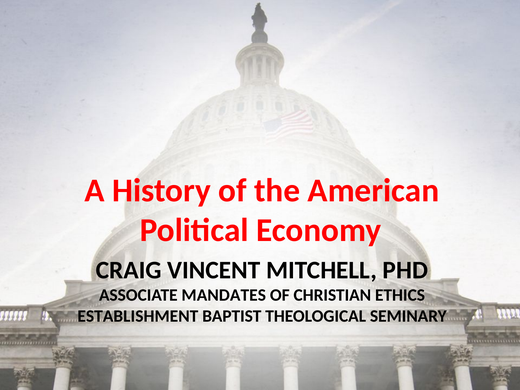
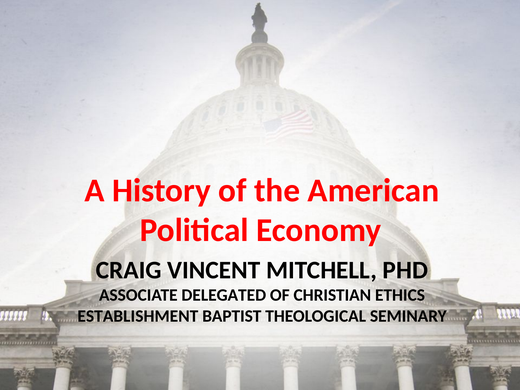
MANDATES: MANDATES -> DELEGATED
